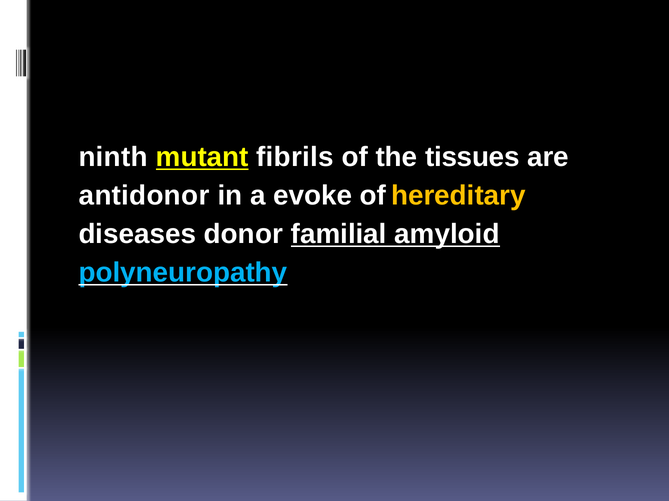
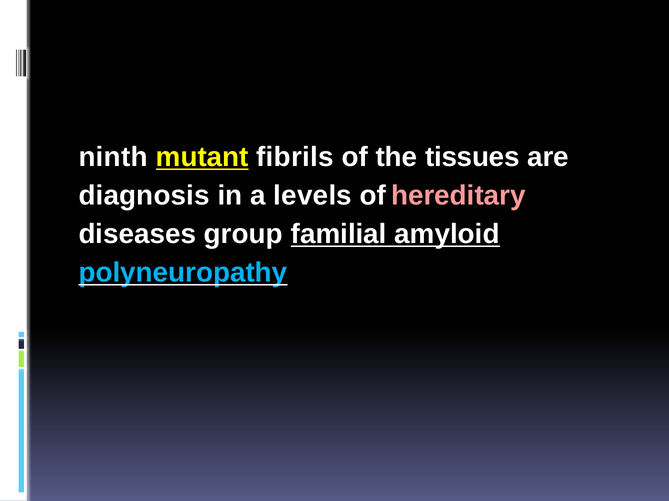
antidonor: antidonor -> diagnosis
evoke: evoke -> levels
hereditary colour: yellow -> pink
donor: donor -> group
